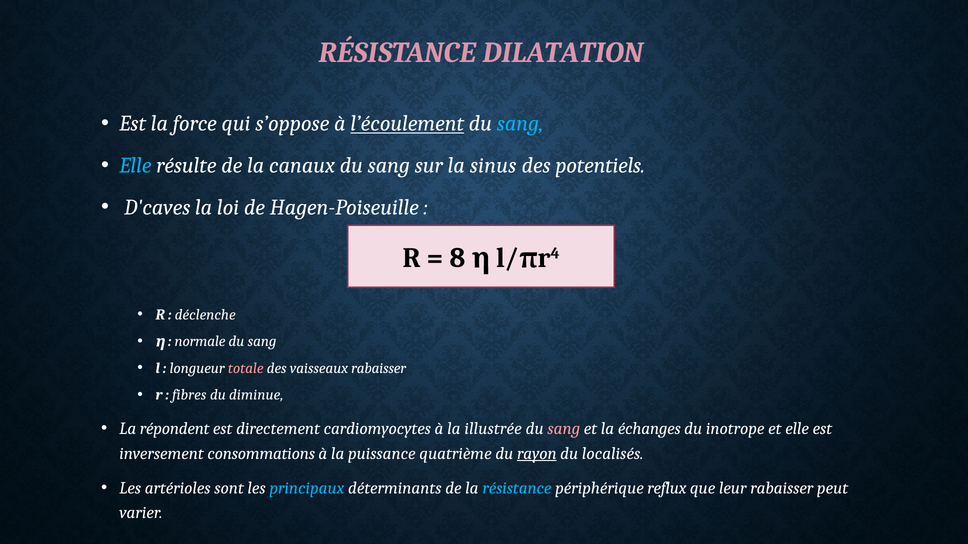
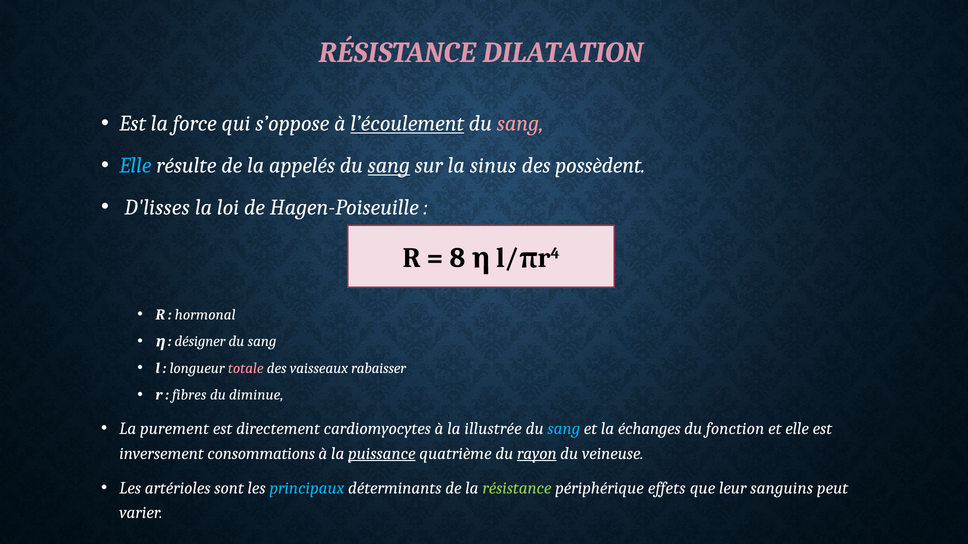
sang at (520, 124) colour: light blue -> pink
canaux: canaux -> appelés
sang at (389, 166) underline: none -> present
potentiels: potentiels -> possèdent
D'caves: D'caves -> D'lisses
déclenche: déclenche -> hormonal
normale: normale -> désigner
répondent: répondent -> purement
sang at (564, 429) colour: pink -> light blue
inotrope: inotrope -> fonction
puissance underline: none -> present
localisés: localisés -> veineuse
résistance at (517, 489) colour: light blue -> light green
reflux: reflux -> effets
leur rabaisser: rabaisser -> sanguins
